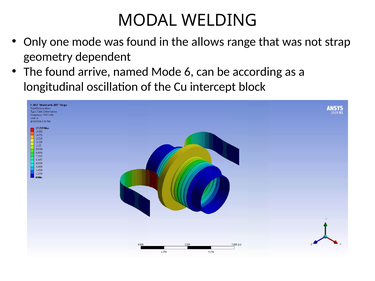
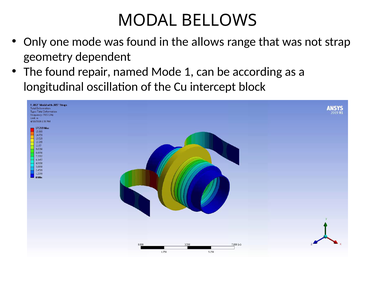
WELDING: WELDING -> BELLOWS
arrive: arrive -> repair
6: 6 -> 1
